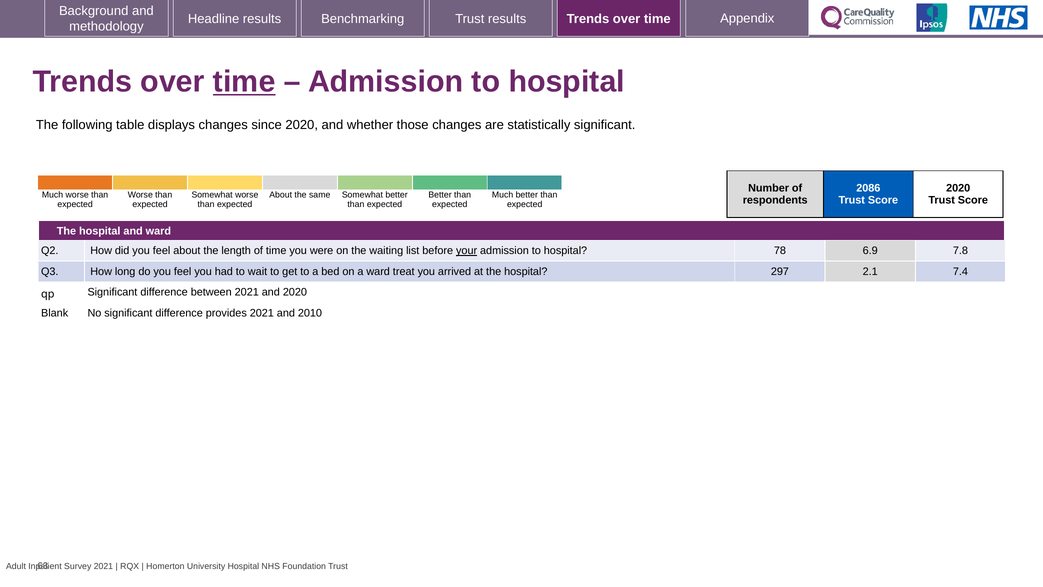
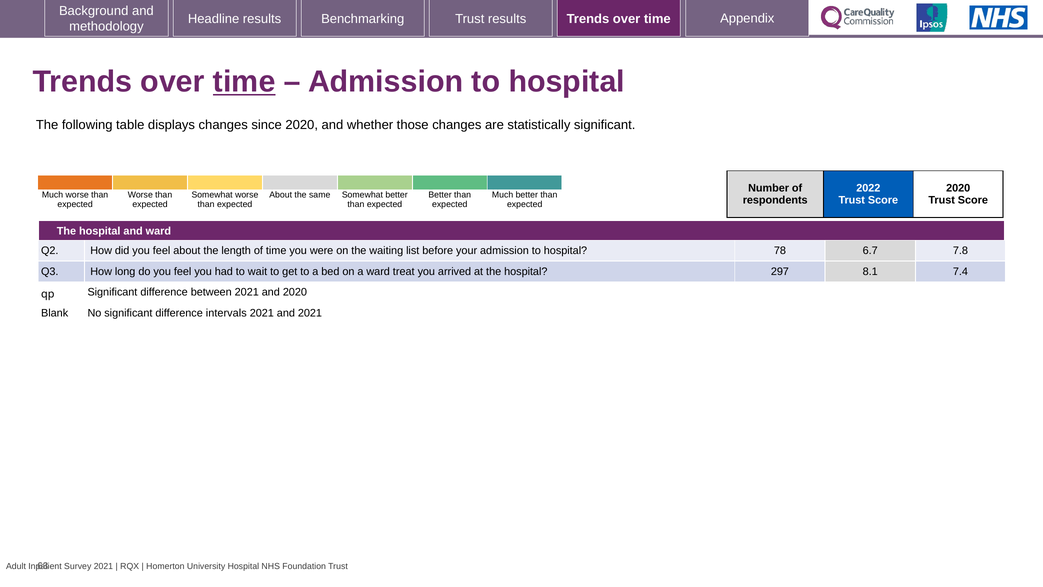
2086: 2086 -> 2022
your underline: present -> none
6.9: 6.9 -> 6.7
2.1: 2.1 -> 8.1
provides: provides -> intervals
and 2010: 2010 -> 2021
